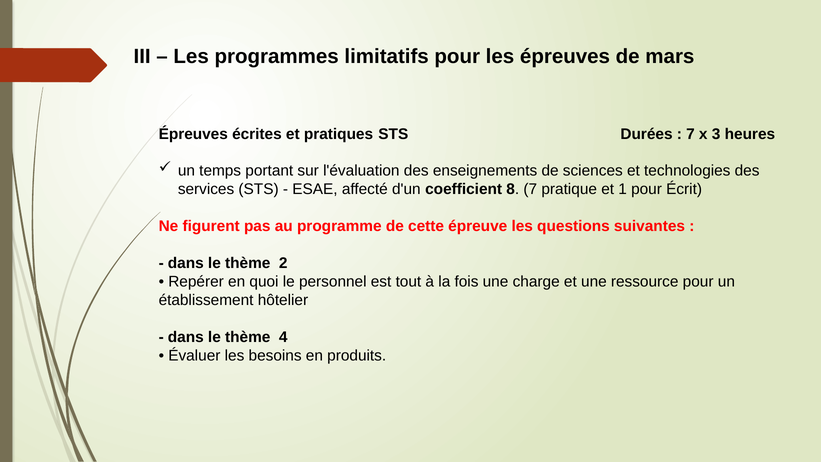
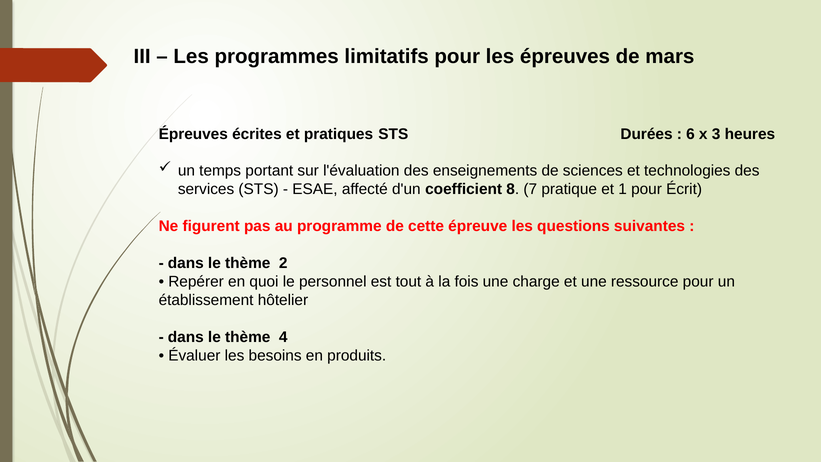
7 at (690, 134): 7 -> 6
